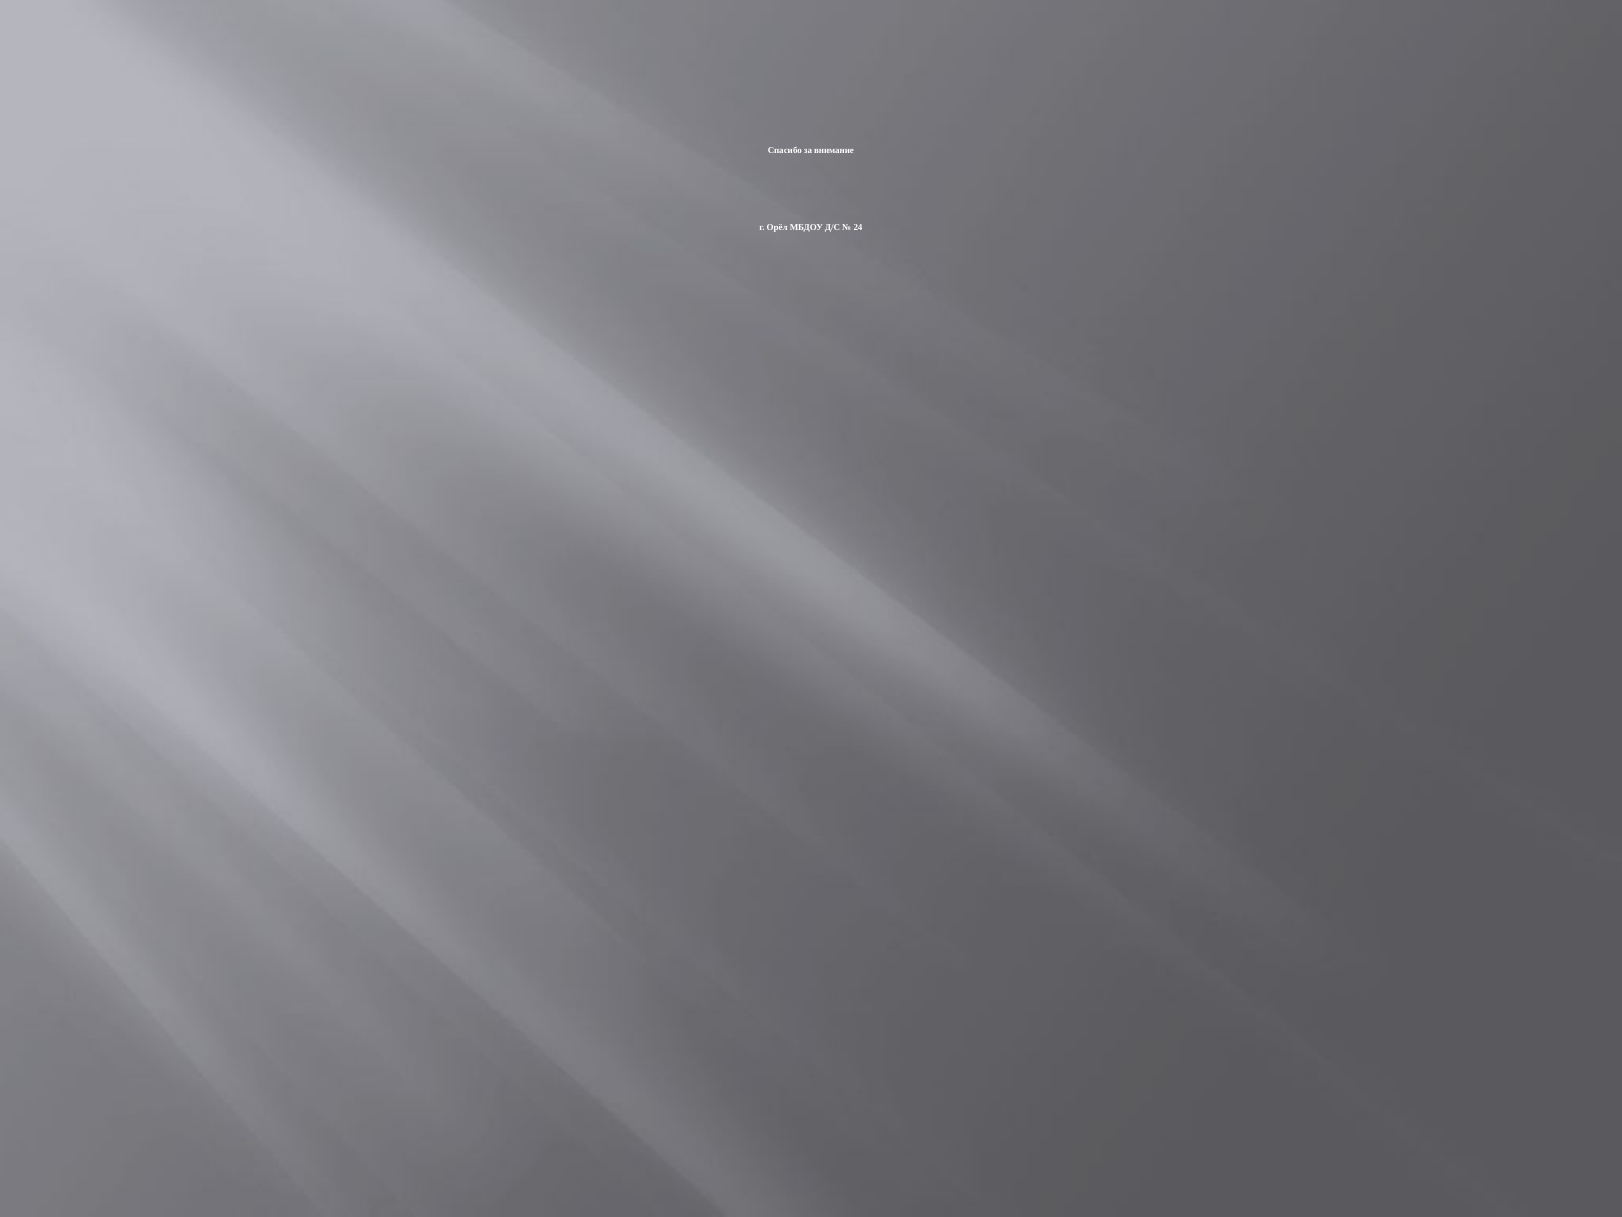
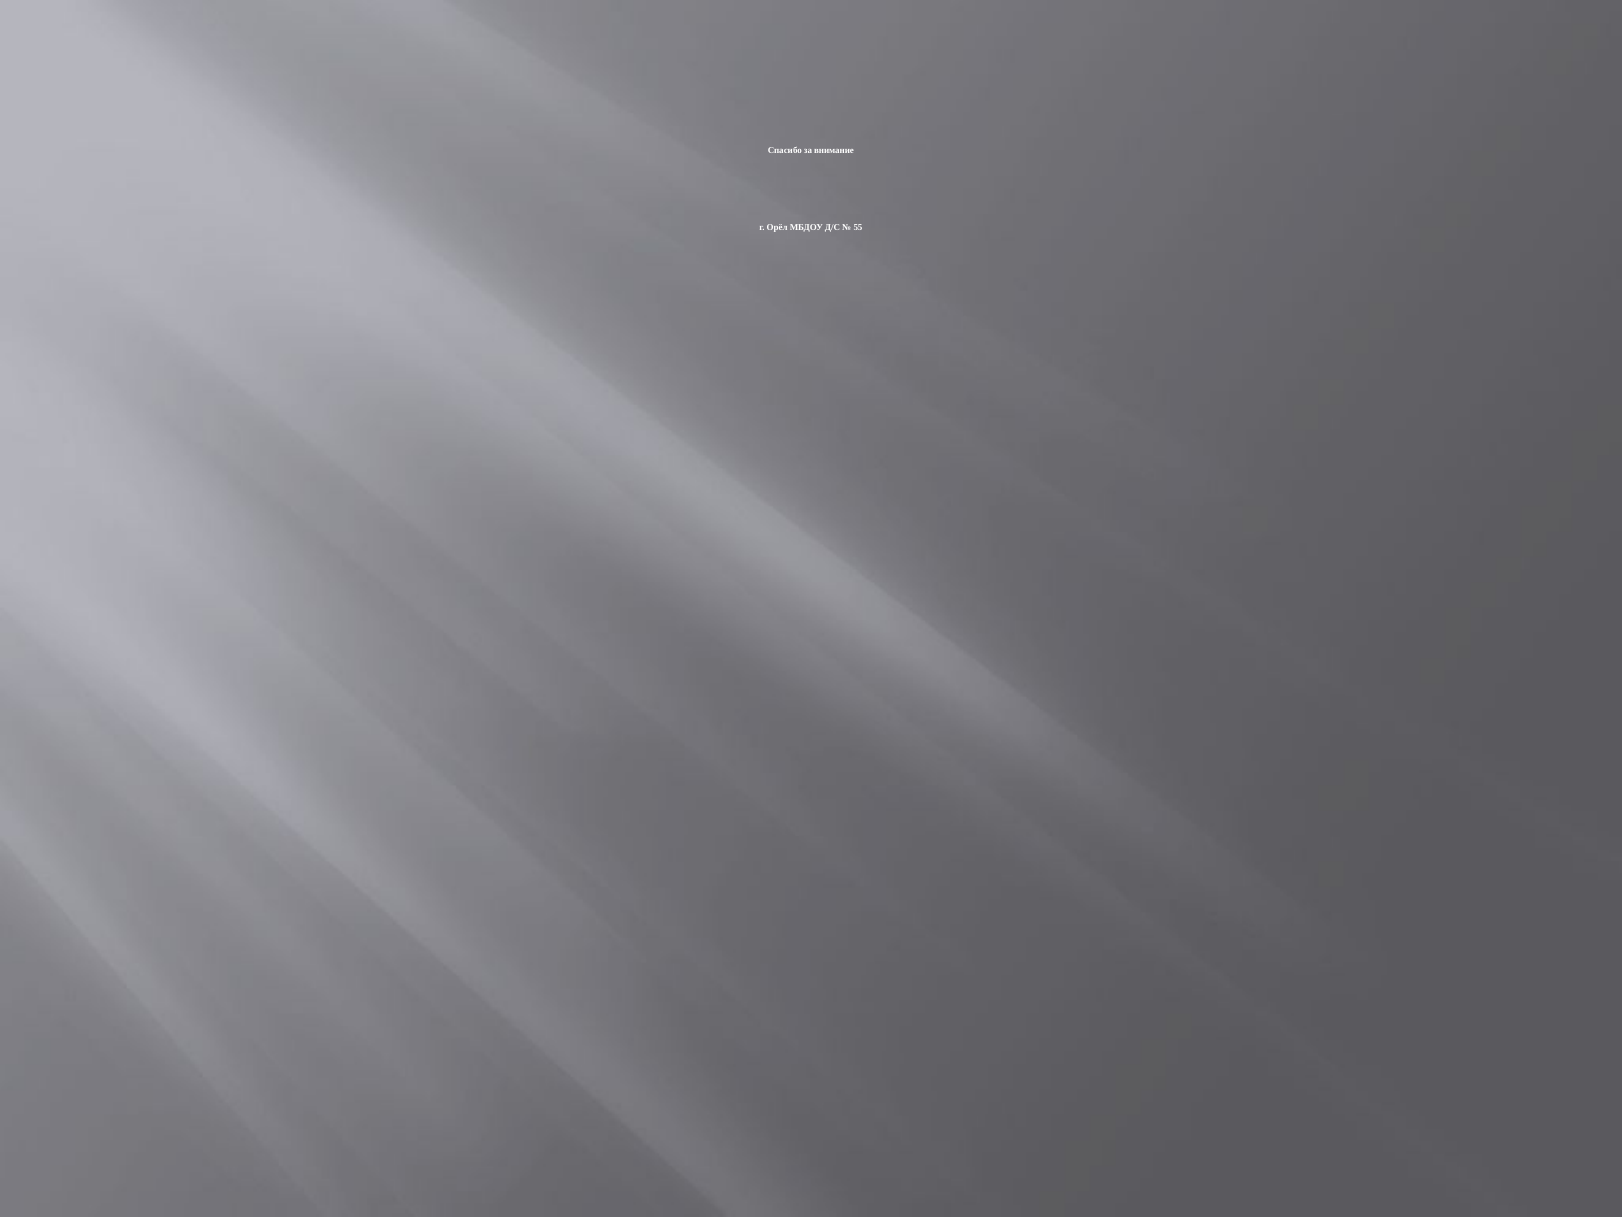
24: 24 -> 55
